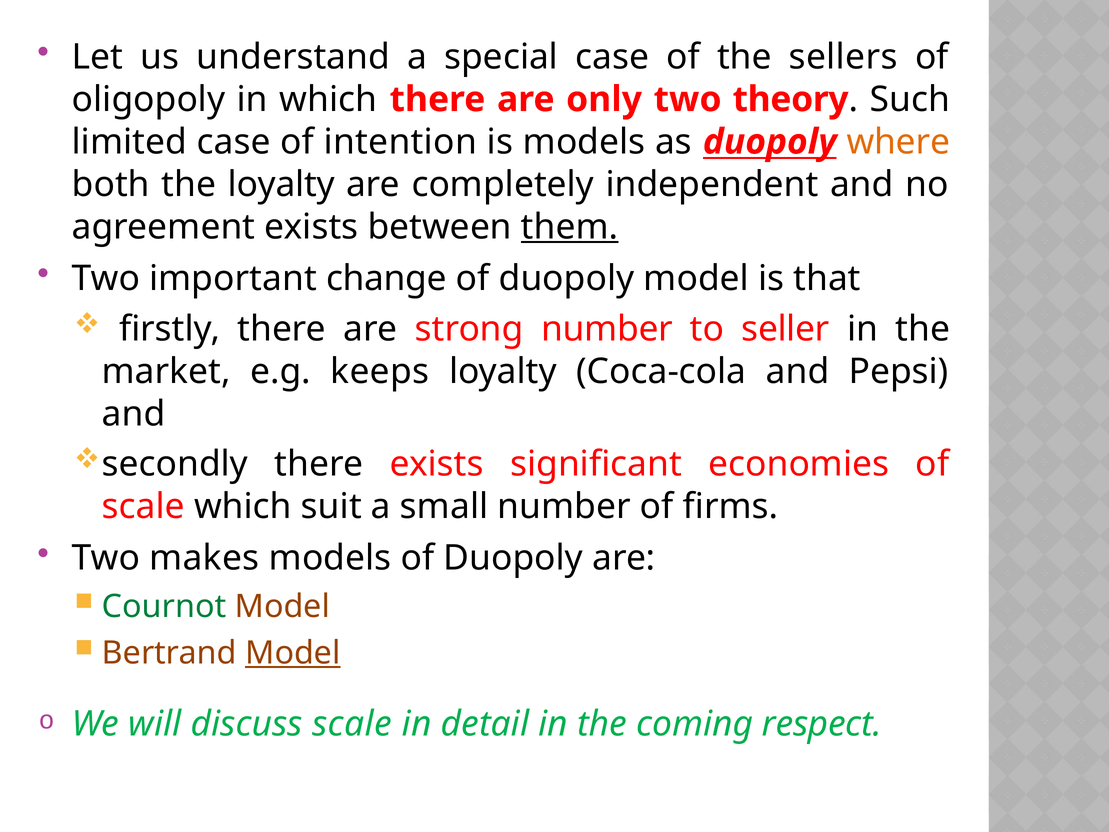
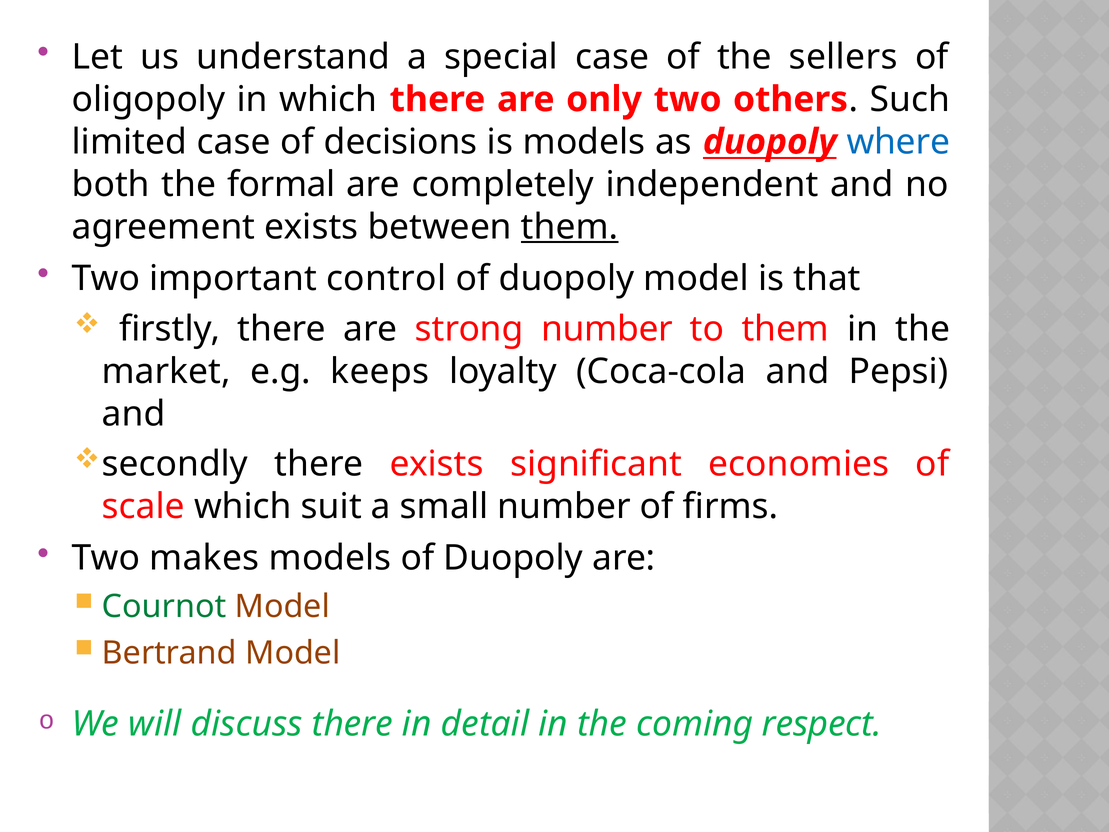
theory: theory -> others
intention: intention -> decisions
where colour: orange -> blue
the loyalty: loyalty -> formal
change: change -> control
to seller: seller -> them
Model at (293, 653) underline: present -> none
discuss scale: scale -> there
